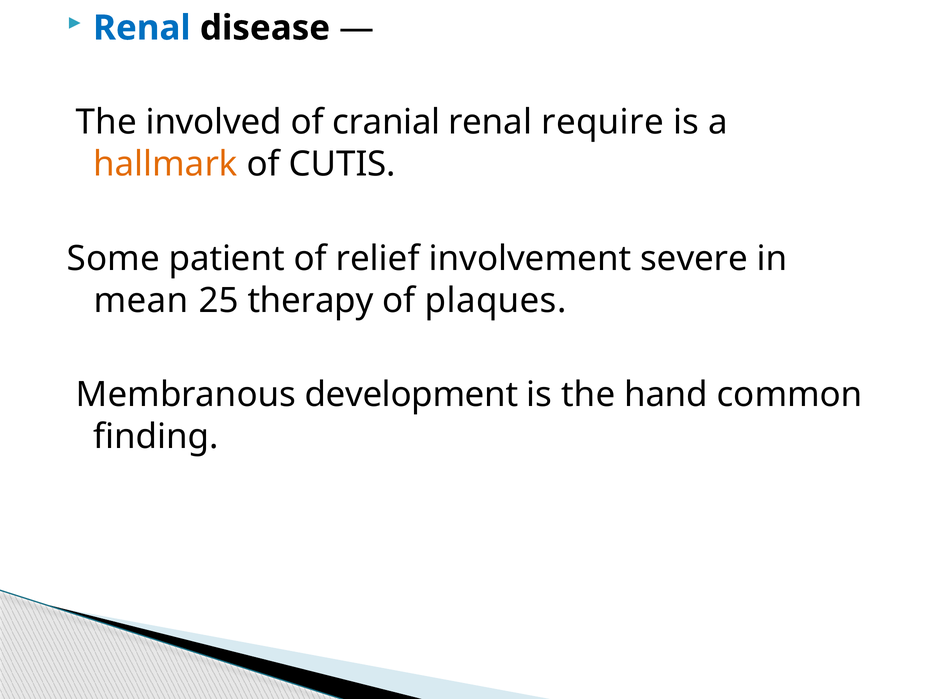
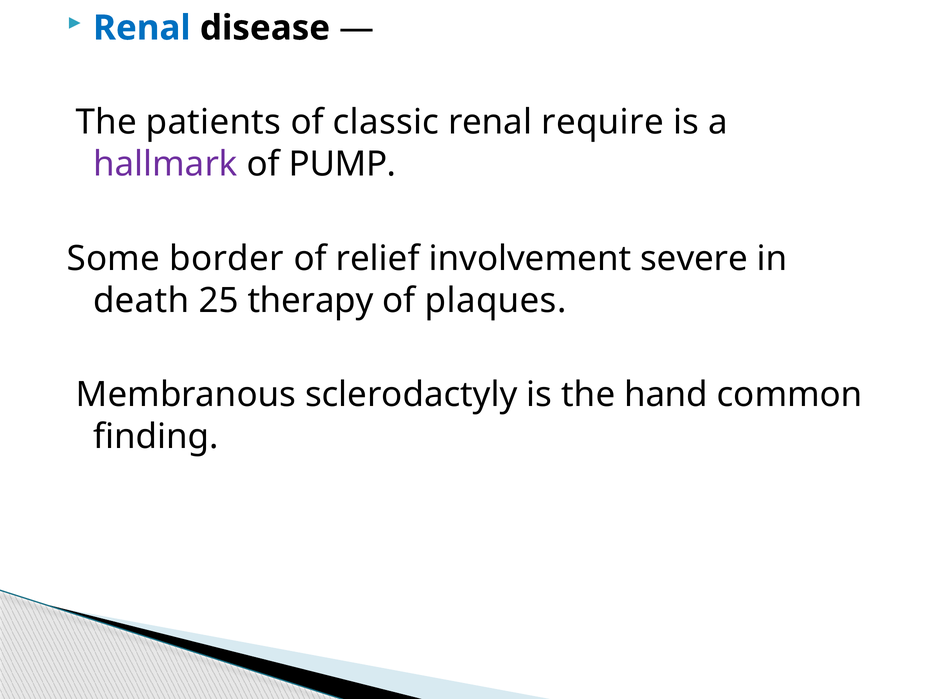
involved: involved -> patients
cranial: cranial -> classic
hallmark colour: orange -> purple
CUTIS: CUTIS -> PUMP
patient: patient -> border
mean: mean -> death
development: development -> sclerodactyly
